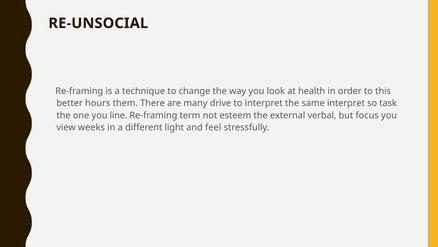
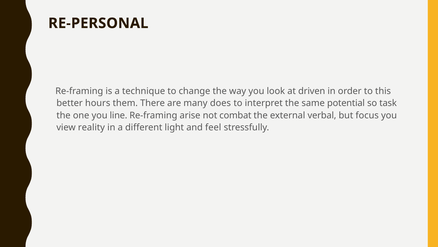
RE-UNSOCIAL: RE-UNSOCIAL -> RE-PERSONAL
health: health -> driven
drive: drive -> does
same interpret: interpret -> potential
term: term -> arise
esteem: esteem -> combat
weeks: weeks -> reality
